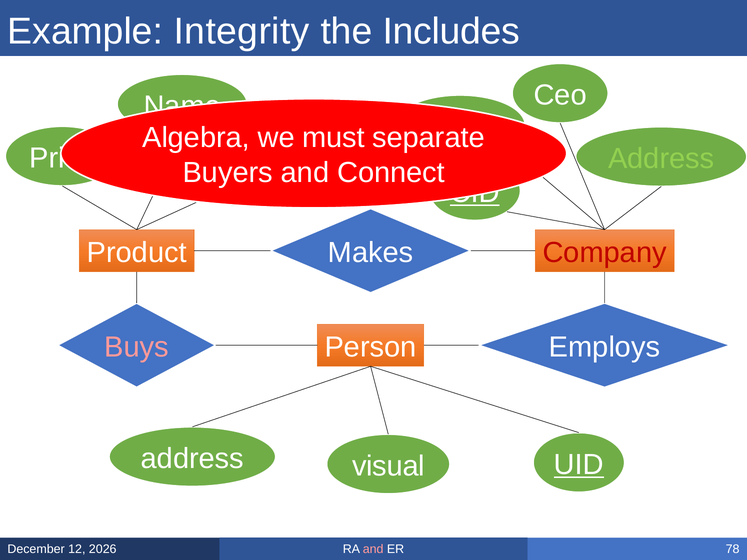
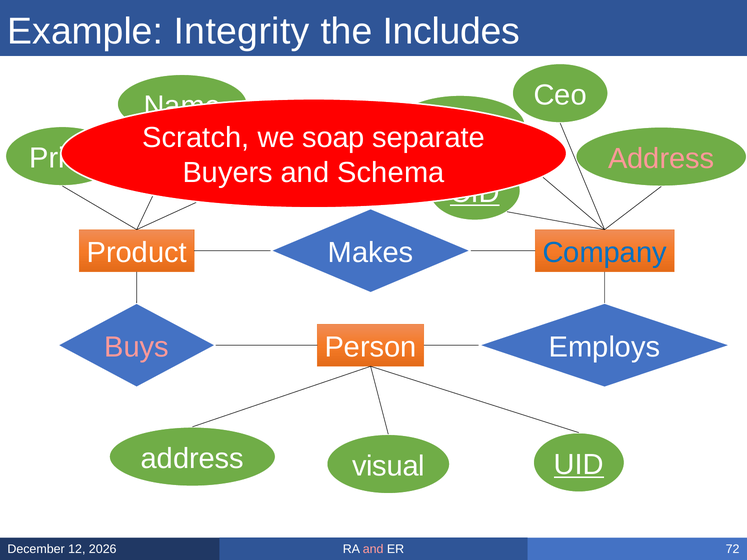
Algebra: Algebra -> Scratch
must: must -> soap
Address at (661, 159) colour: light green -> pink
Connect: Connect -> Schema
Company colour: red -> blue
78: 78 -> 72
